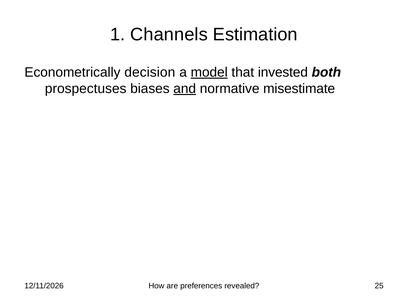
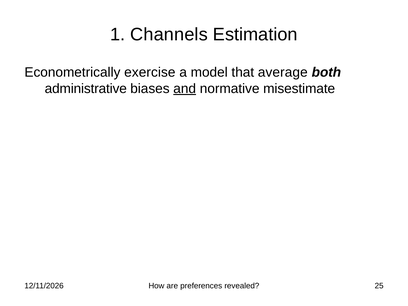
decision: decision -> exercise
model underline: present -> none
invested: invested -> average
prospectuses: prospectuses -> administrative
